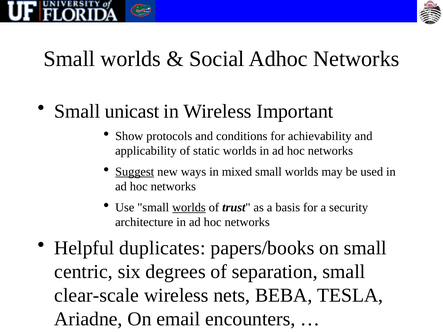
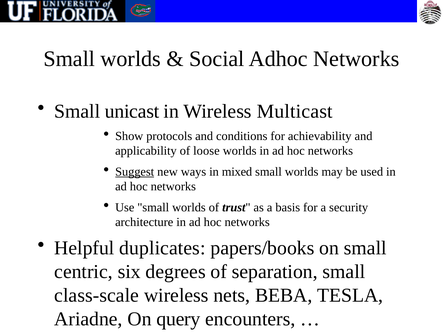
Important: Important -> Multicast
static: static -> loose
worlds at (189, 208) underline: present -> none
clear-scale: clear-scale -> class-scale
email: email -> query
